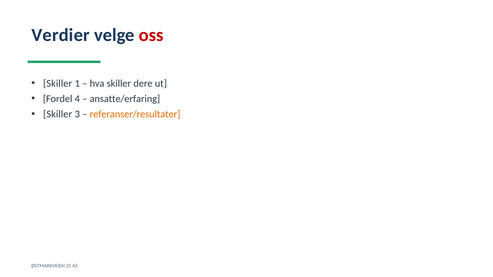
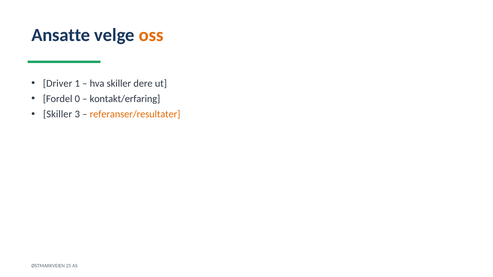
Verdier: Verdier -> Ansatte
oss colour: red -> orange
Skiller at (58, 83): Skiller -> Driver
4: 4 -> 0
ansatte/erfaring: ansatte/erfaring -> kontakt/erfaring
